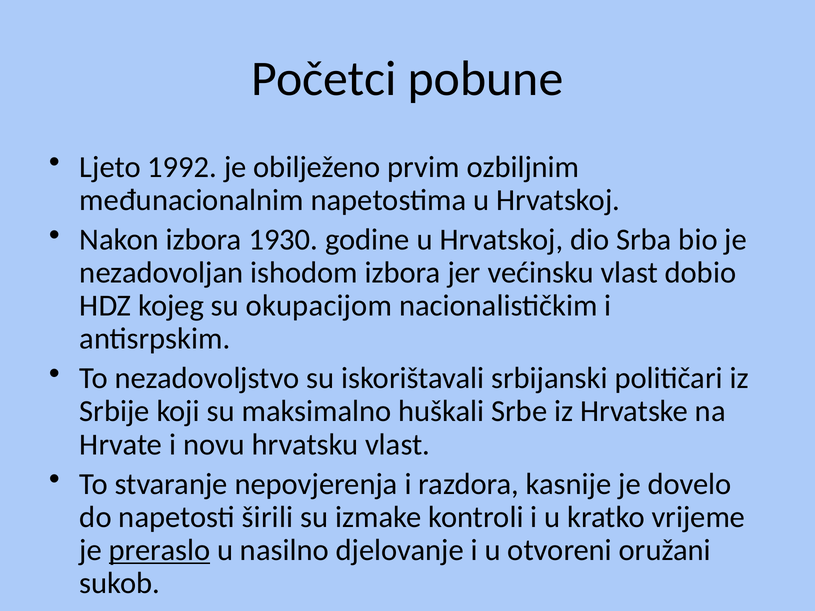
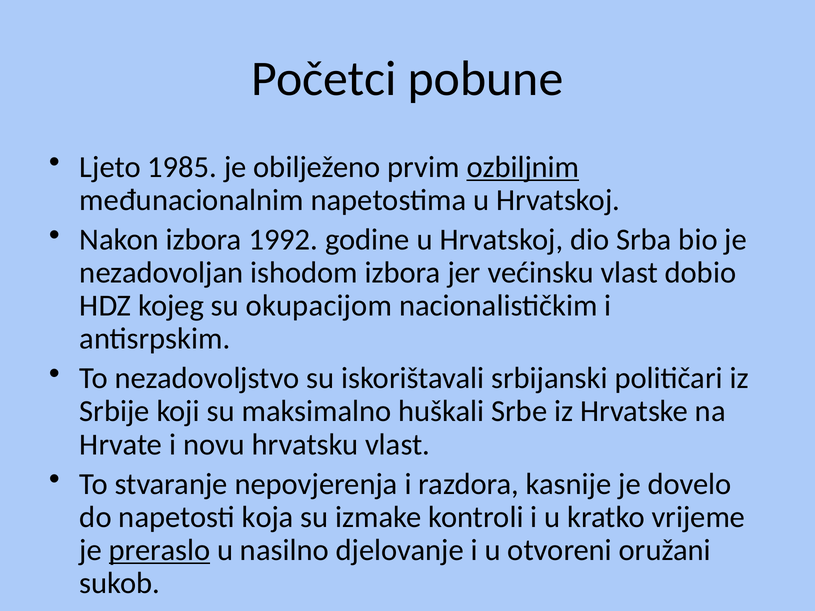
1992: 1992 -> 1985
ozbiljnim underline: none -> present
1930: 1930 -> 1992
širili: širili -> koja
